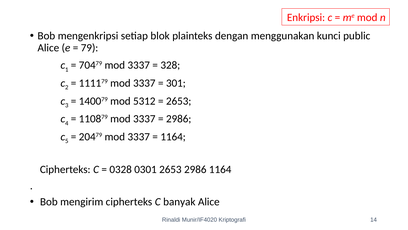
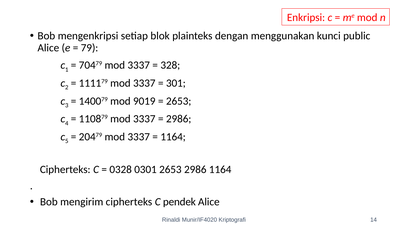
5312: 5312 -> 9019
banyak: banyak -> pendek
